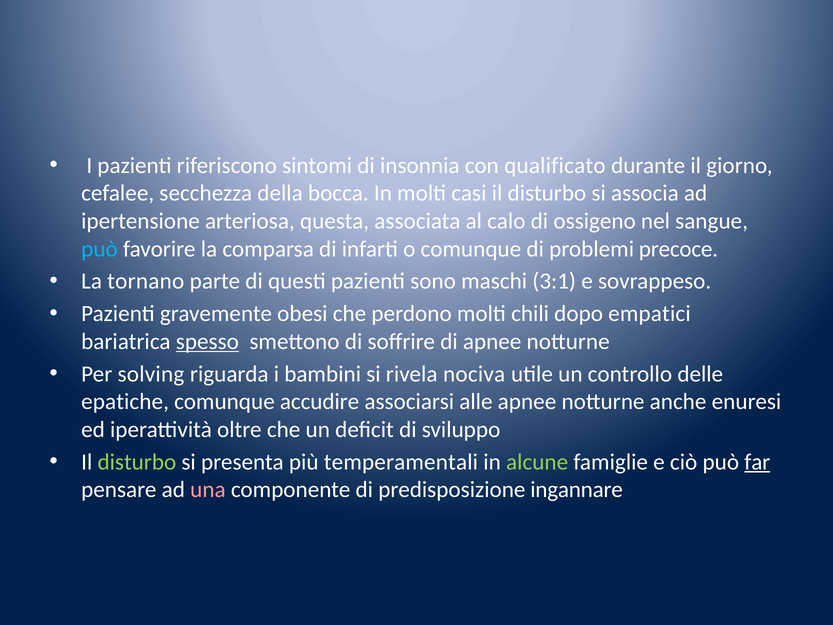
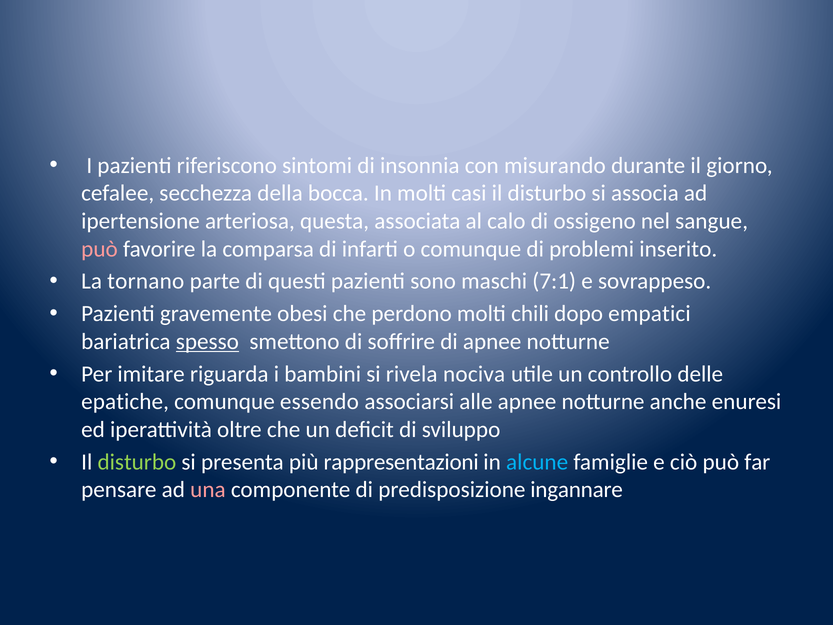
qualificato: qualificato -> misurando
può at (99, 249) colour: light blue -> pink
precoce: precoce -> inserito
3:1: 3:1 -> 7:1
solving: solving -> imitare
accudire: accudire -> essendo
temperamentali: temperamentali -> rappresentazioni
alcune colour: light green -> light blue
far underline: present -> none
